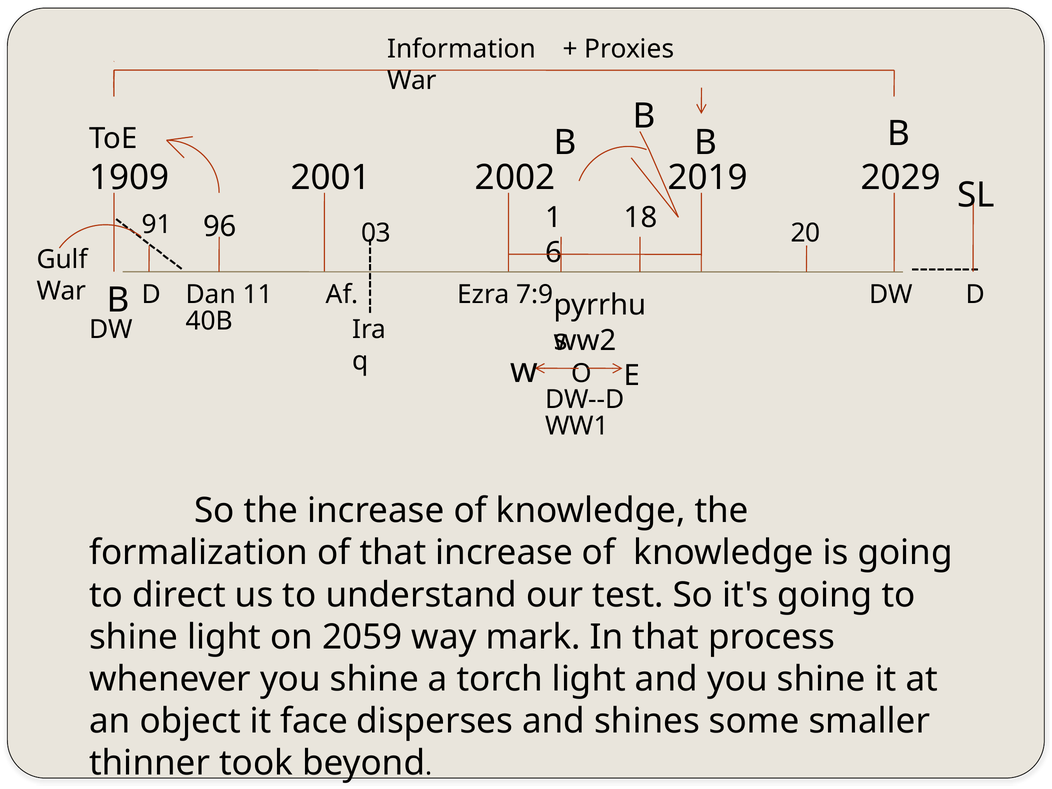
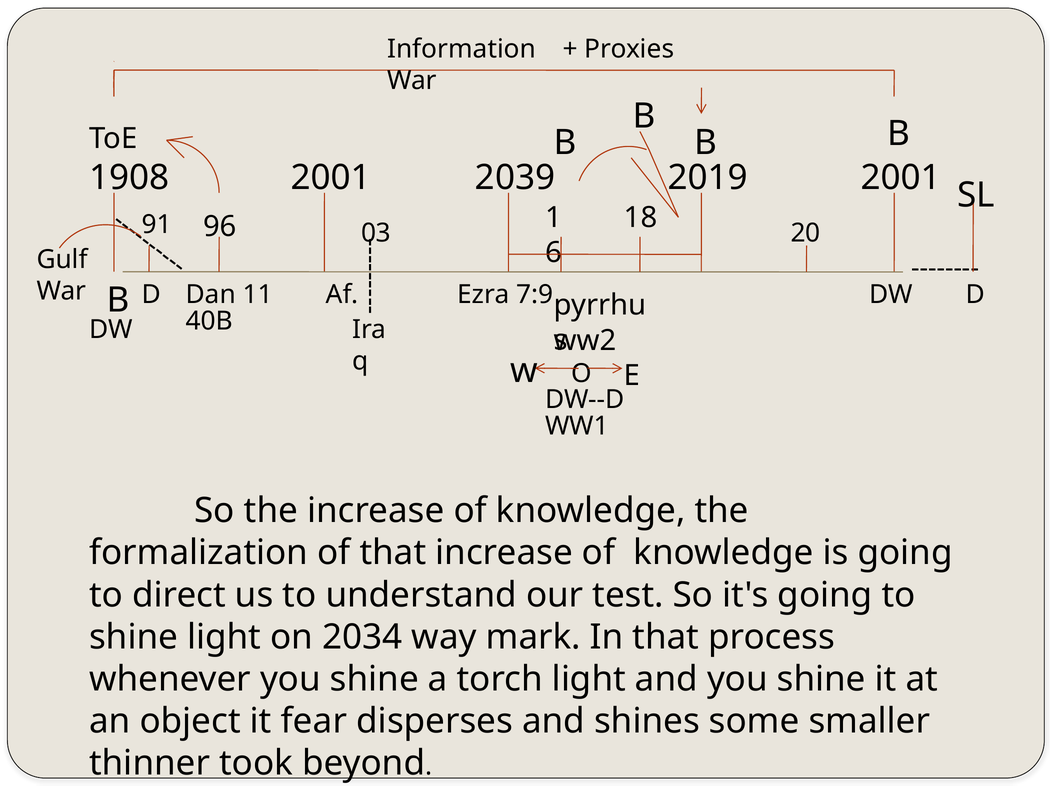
1909: 1909 -> 1908
2002: 2002 -> 2039
2029 at (901, 178): 2029 -> 2001
2059: 2059 -> 2034
face: face -> fear
